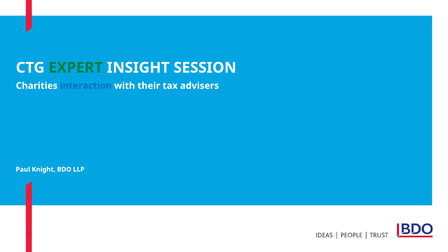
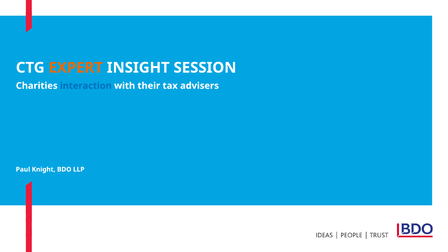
EXPERT colour: green -> orange
